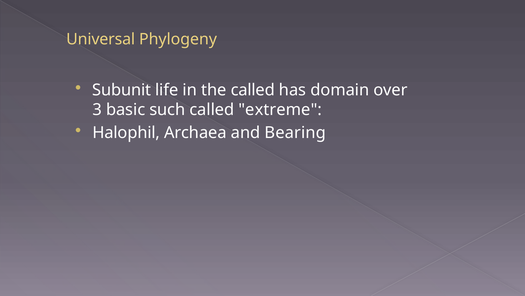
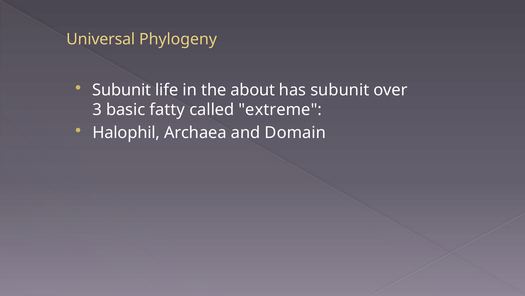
the called: called -> about
has domain: domain -> subunit
such: such -> fatty
Bearing: Bearing -> Domain
